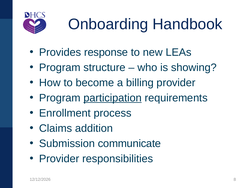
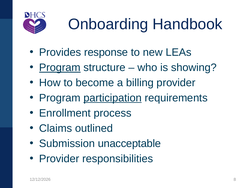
Program at (60, 68) underline: none -> present
addition: addition -> outlined
communicate: communicate -> unacceptable
